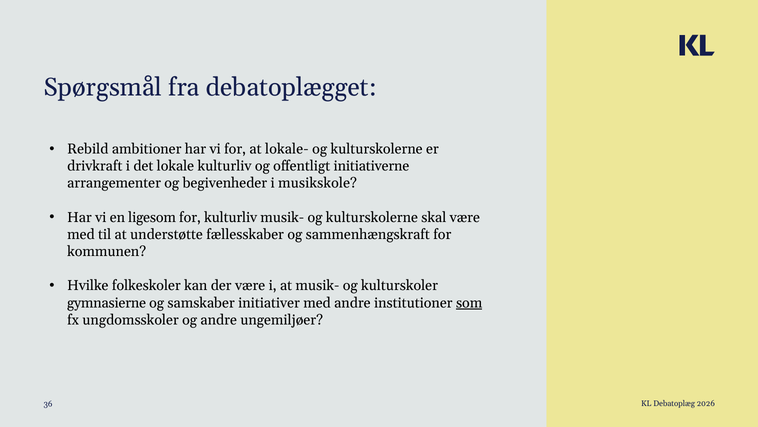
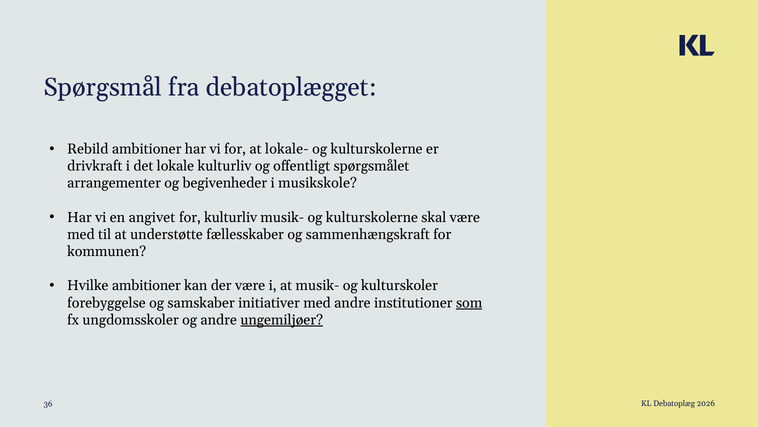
initiativerne: initiativerne -> spørgsmålet
ligesom: ligesom -> angivet
Hvilke folkeskoler: folkeskoler -> ambitioner
gymnasierne: gymnasierne -> forebyggelse
ungemiljøer underline: none -> present
